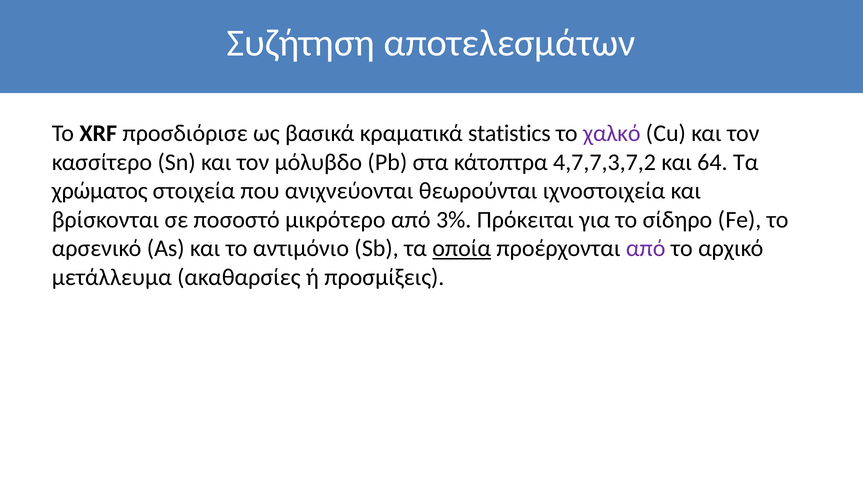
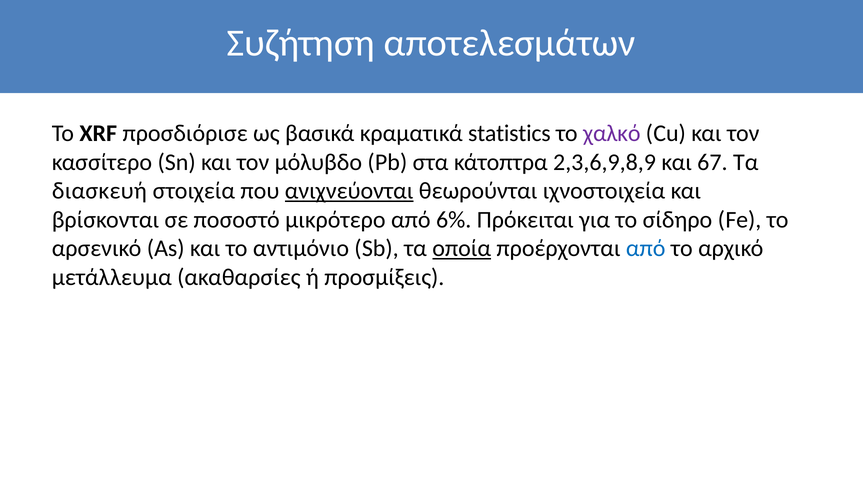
4,7,7,3,7,2: 4,7,7,3,7,2 -> 2,3,6,9,8,9
64: 64 -> 67
χρώματος: χρώματος -> διασκευή
ανιχνεύονται underline: none -> present
3%: 3% -> 6%
από at (646, 249) colour: purple -> blue
